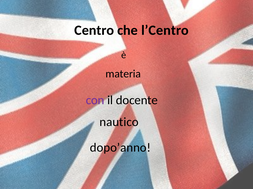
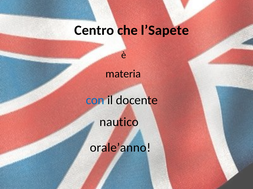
l’Centro: l’Centro -> l’Sapete
con colour: purple -> blue
dopo’anno: dopo’anno -> orale’anno
